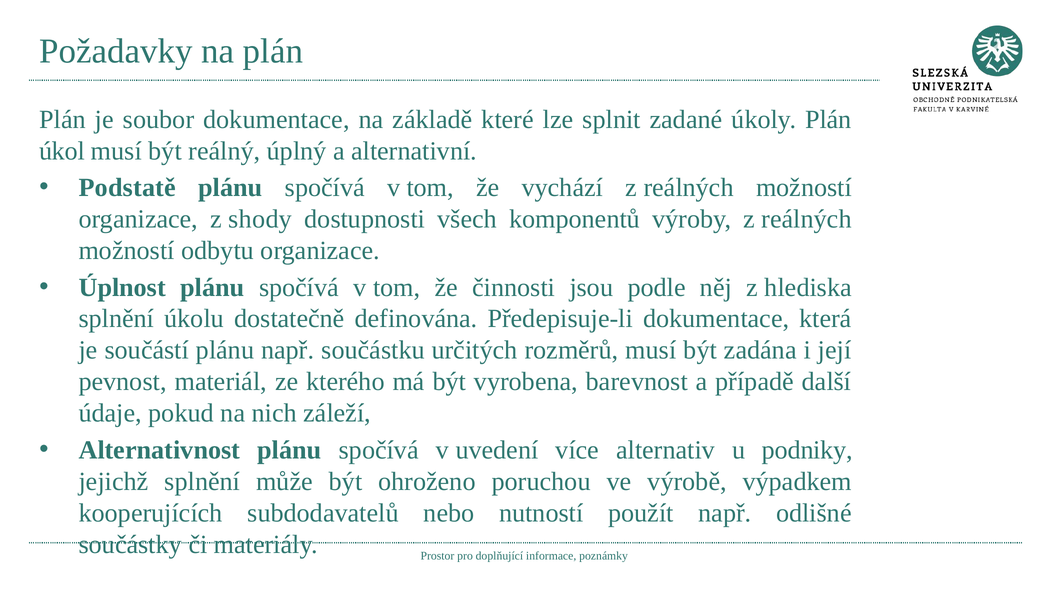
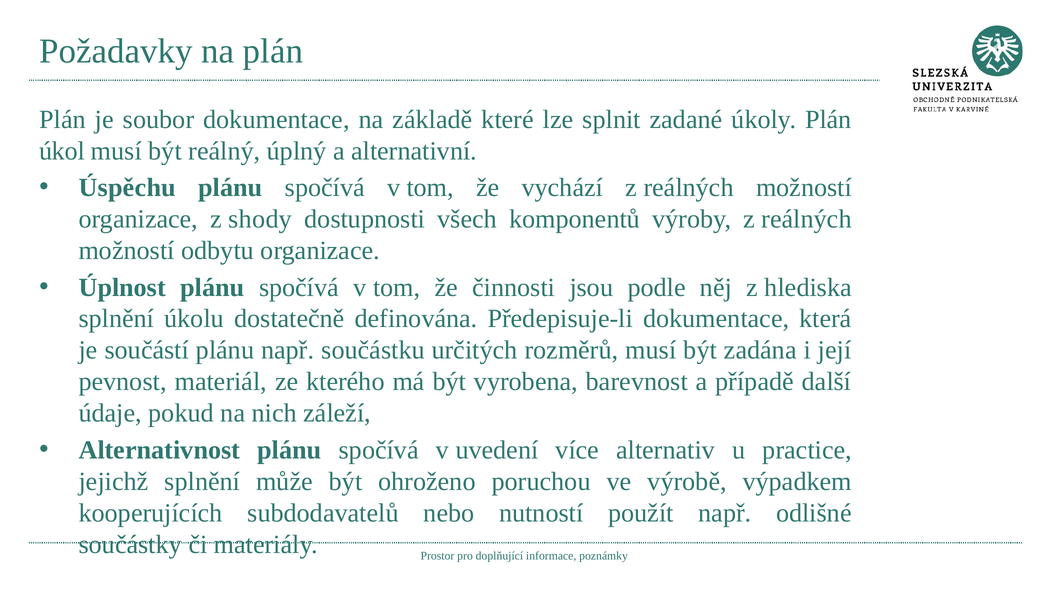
Podstatě: Podstatě -> Úspěchu
podniky: podniky -> practice
